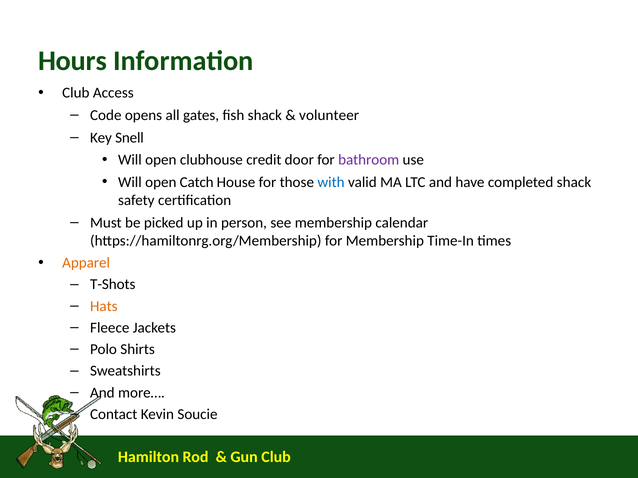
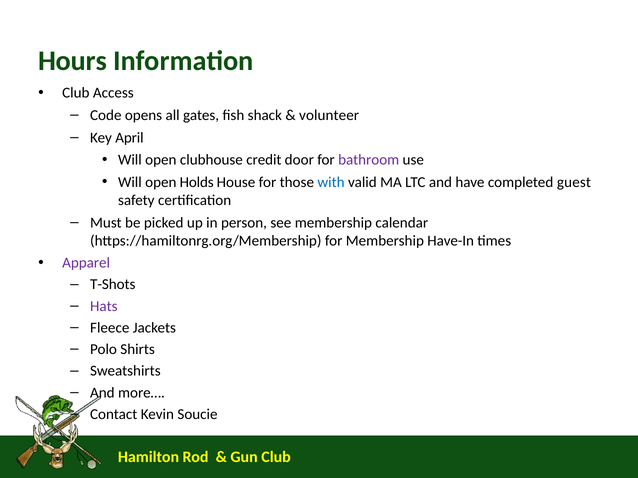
Snell: Snell -> April
Catch: Catch -> Holds
completed shack: shack -> guest
Time-In: Time-In -> Have-In
Apparel colour: orange -> purple
Hats colour: orange -> purple
